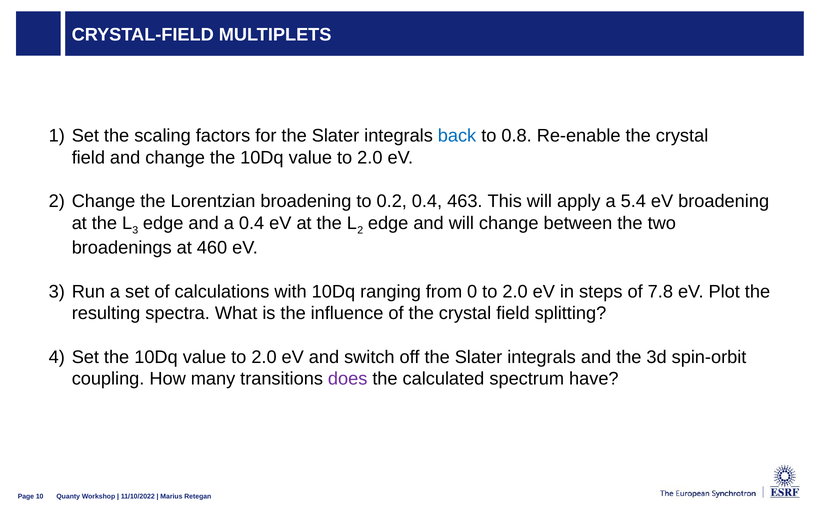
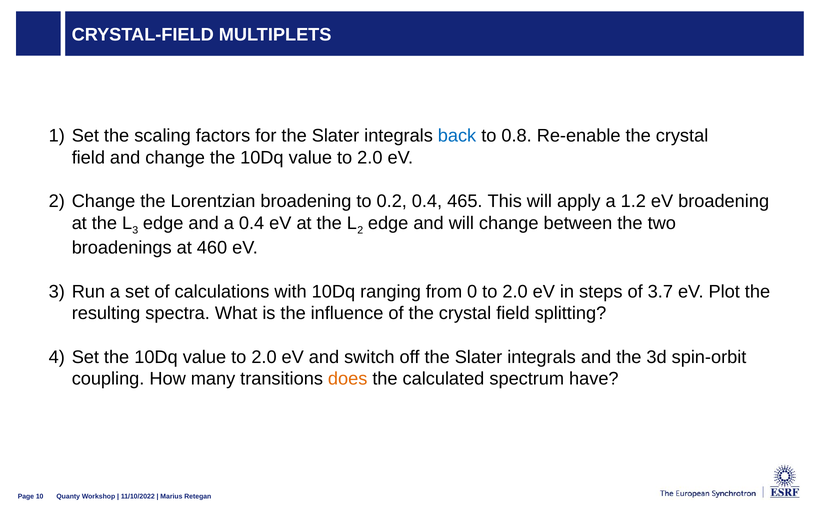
463: 463 -> 465
5.4: 5.4 -> 1.2
7.8: 7.8 -> 3.7
does colour: purple -> orange
